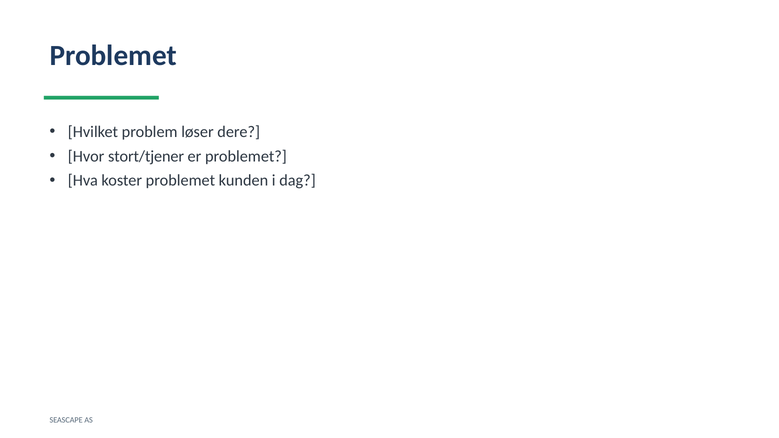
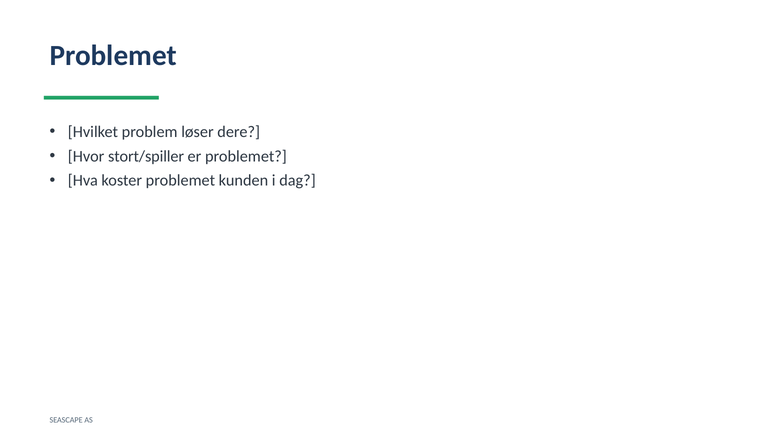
stort/tjener: stort/tjener -> stort/spiller
